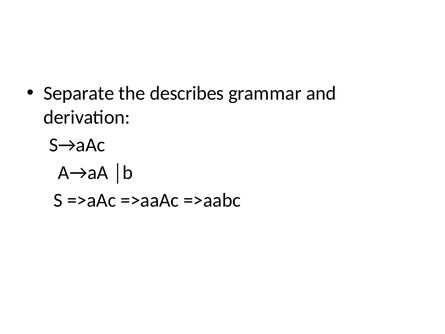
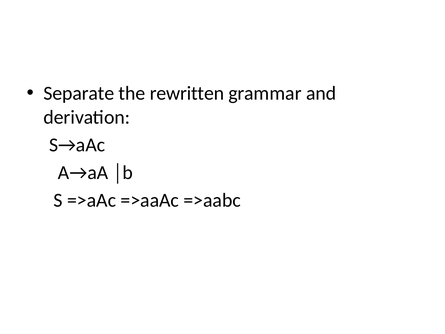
describes: describes -> rewritten
